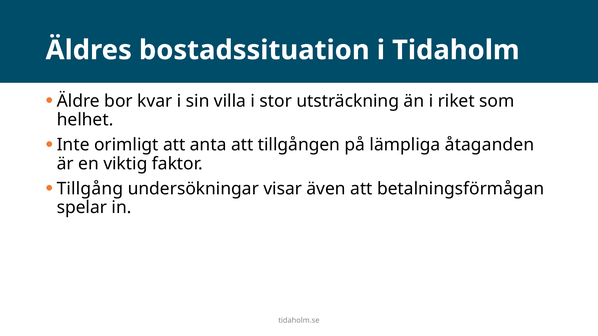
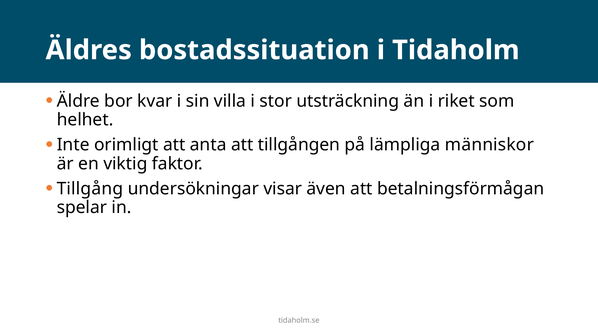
åtaganden: åtaganden -> människor
